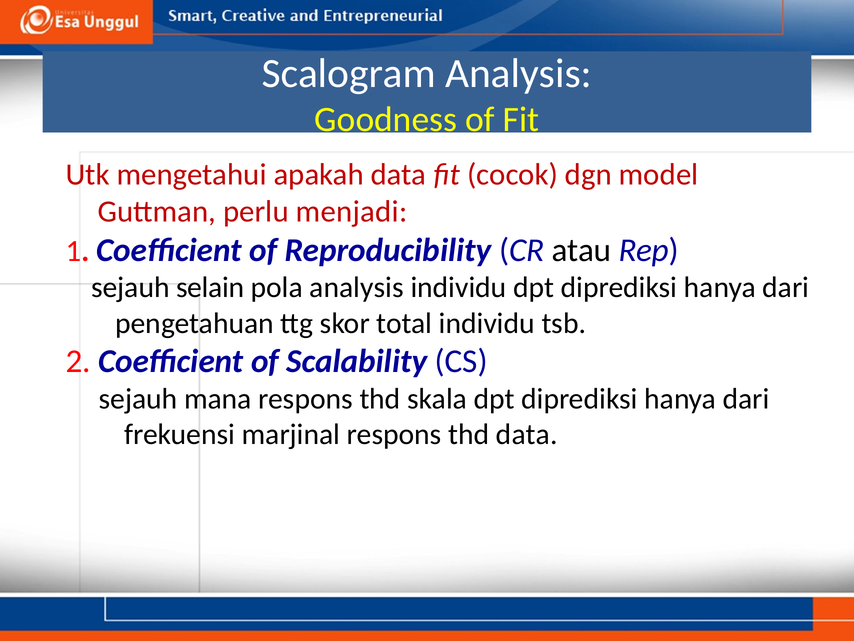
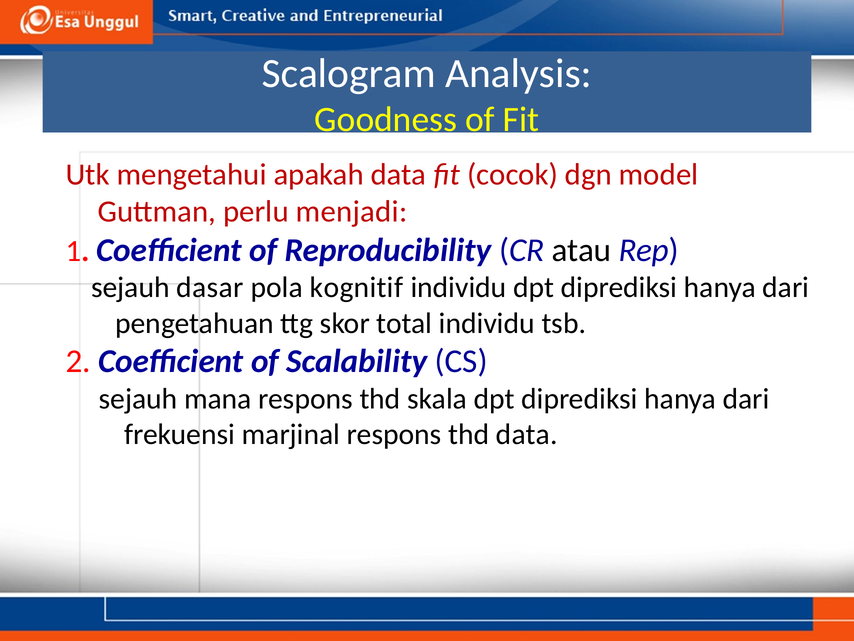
selain: selain -> dasar
pola analysis: analysis -> kognitif
